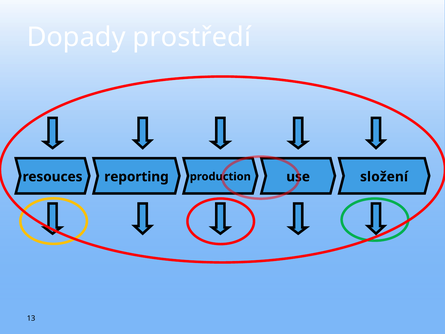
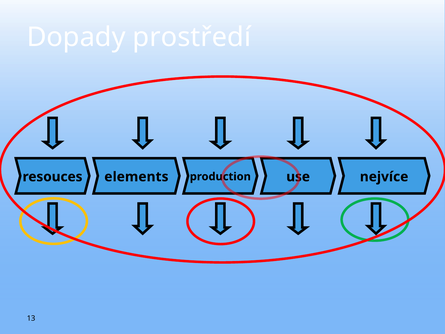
reporting: reporting -> elements
složení: složení -> nejvíce
